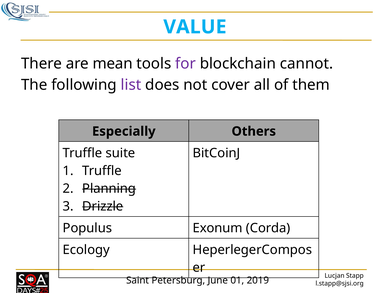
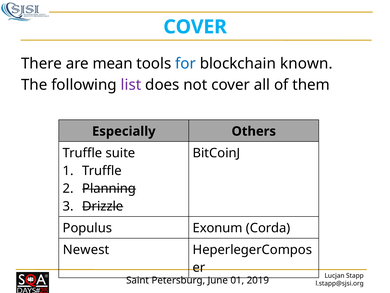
VALUE at (195, 27): VALUE -> COVER
for colour: purple -> blue
cannot: cannot -> known
Ecology: Ecology -> Newest
